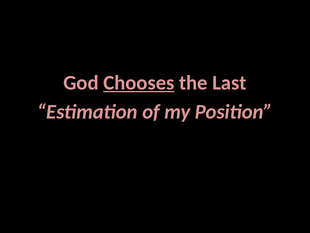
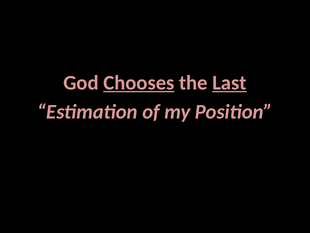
Last underline: none -> present
